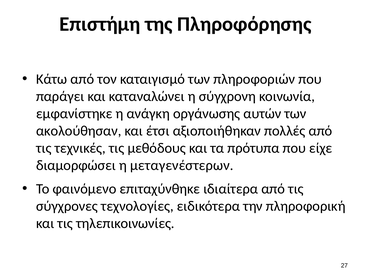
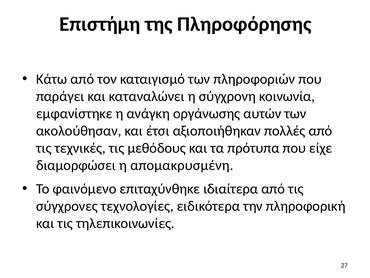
μεταγενέστερων: μεταγενέστερων -> απομακρυσμένη
